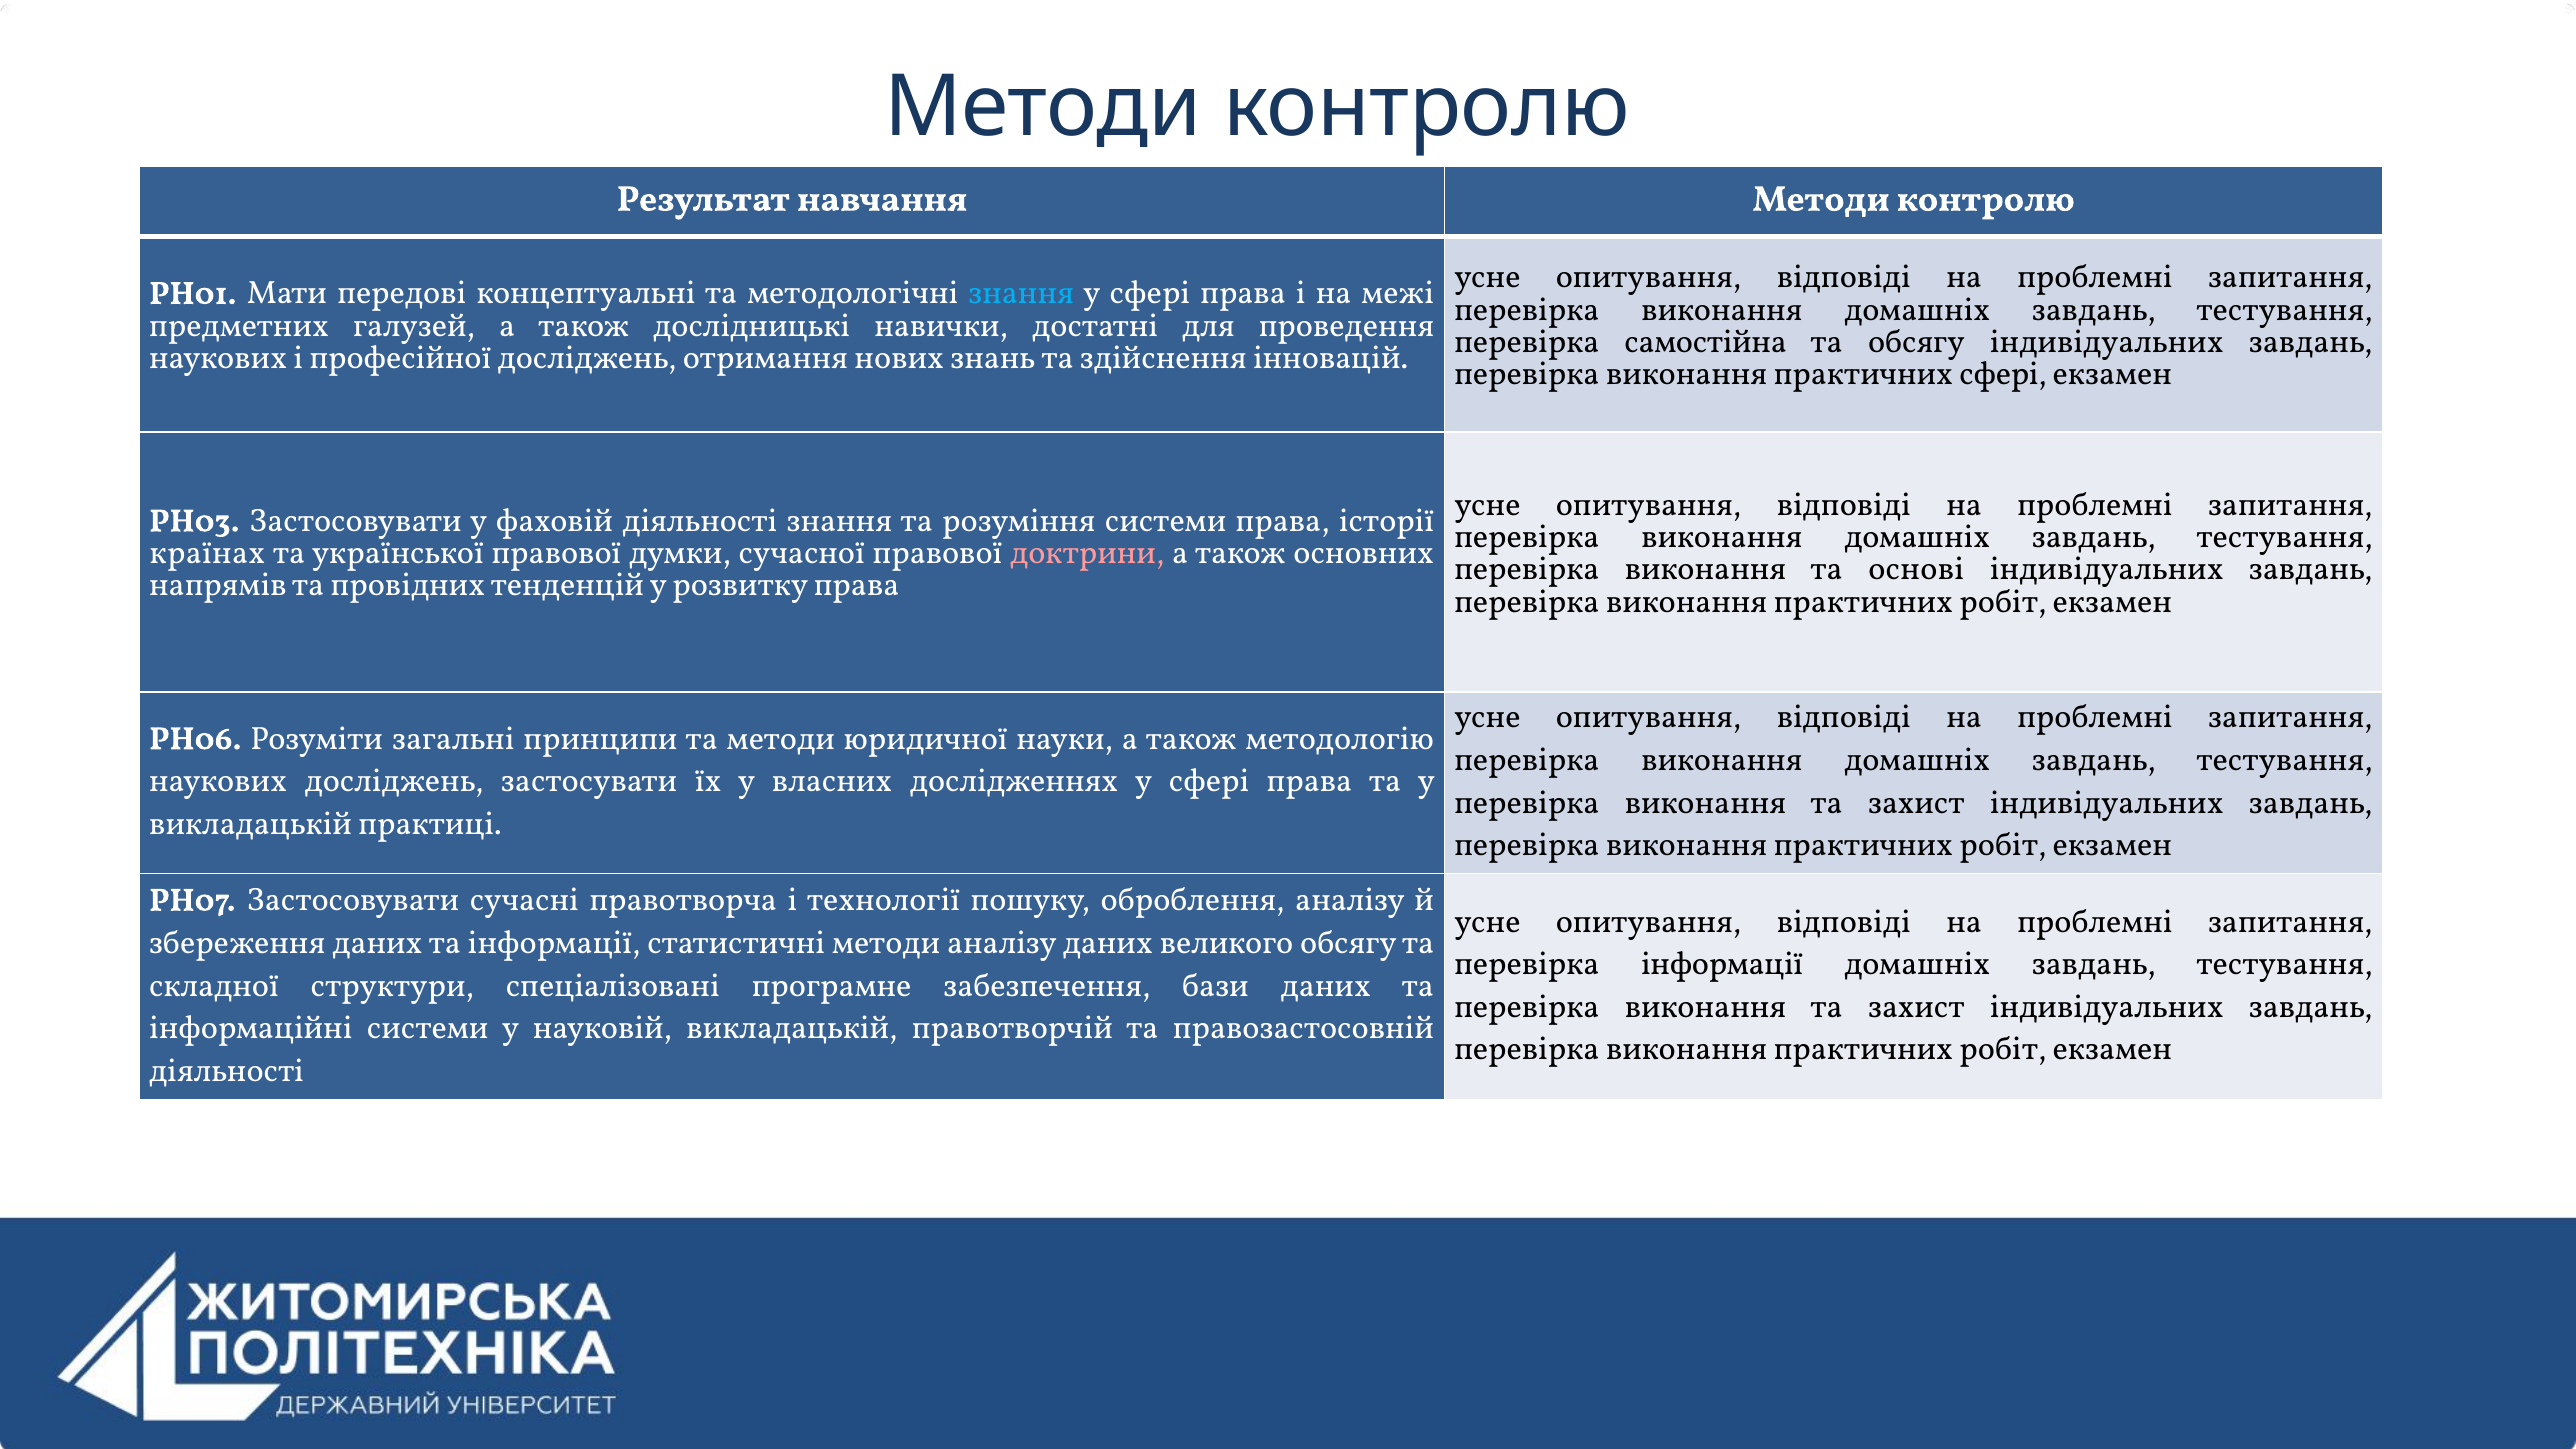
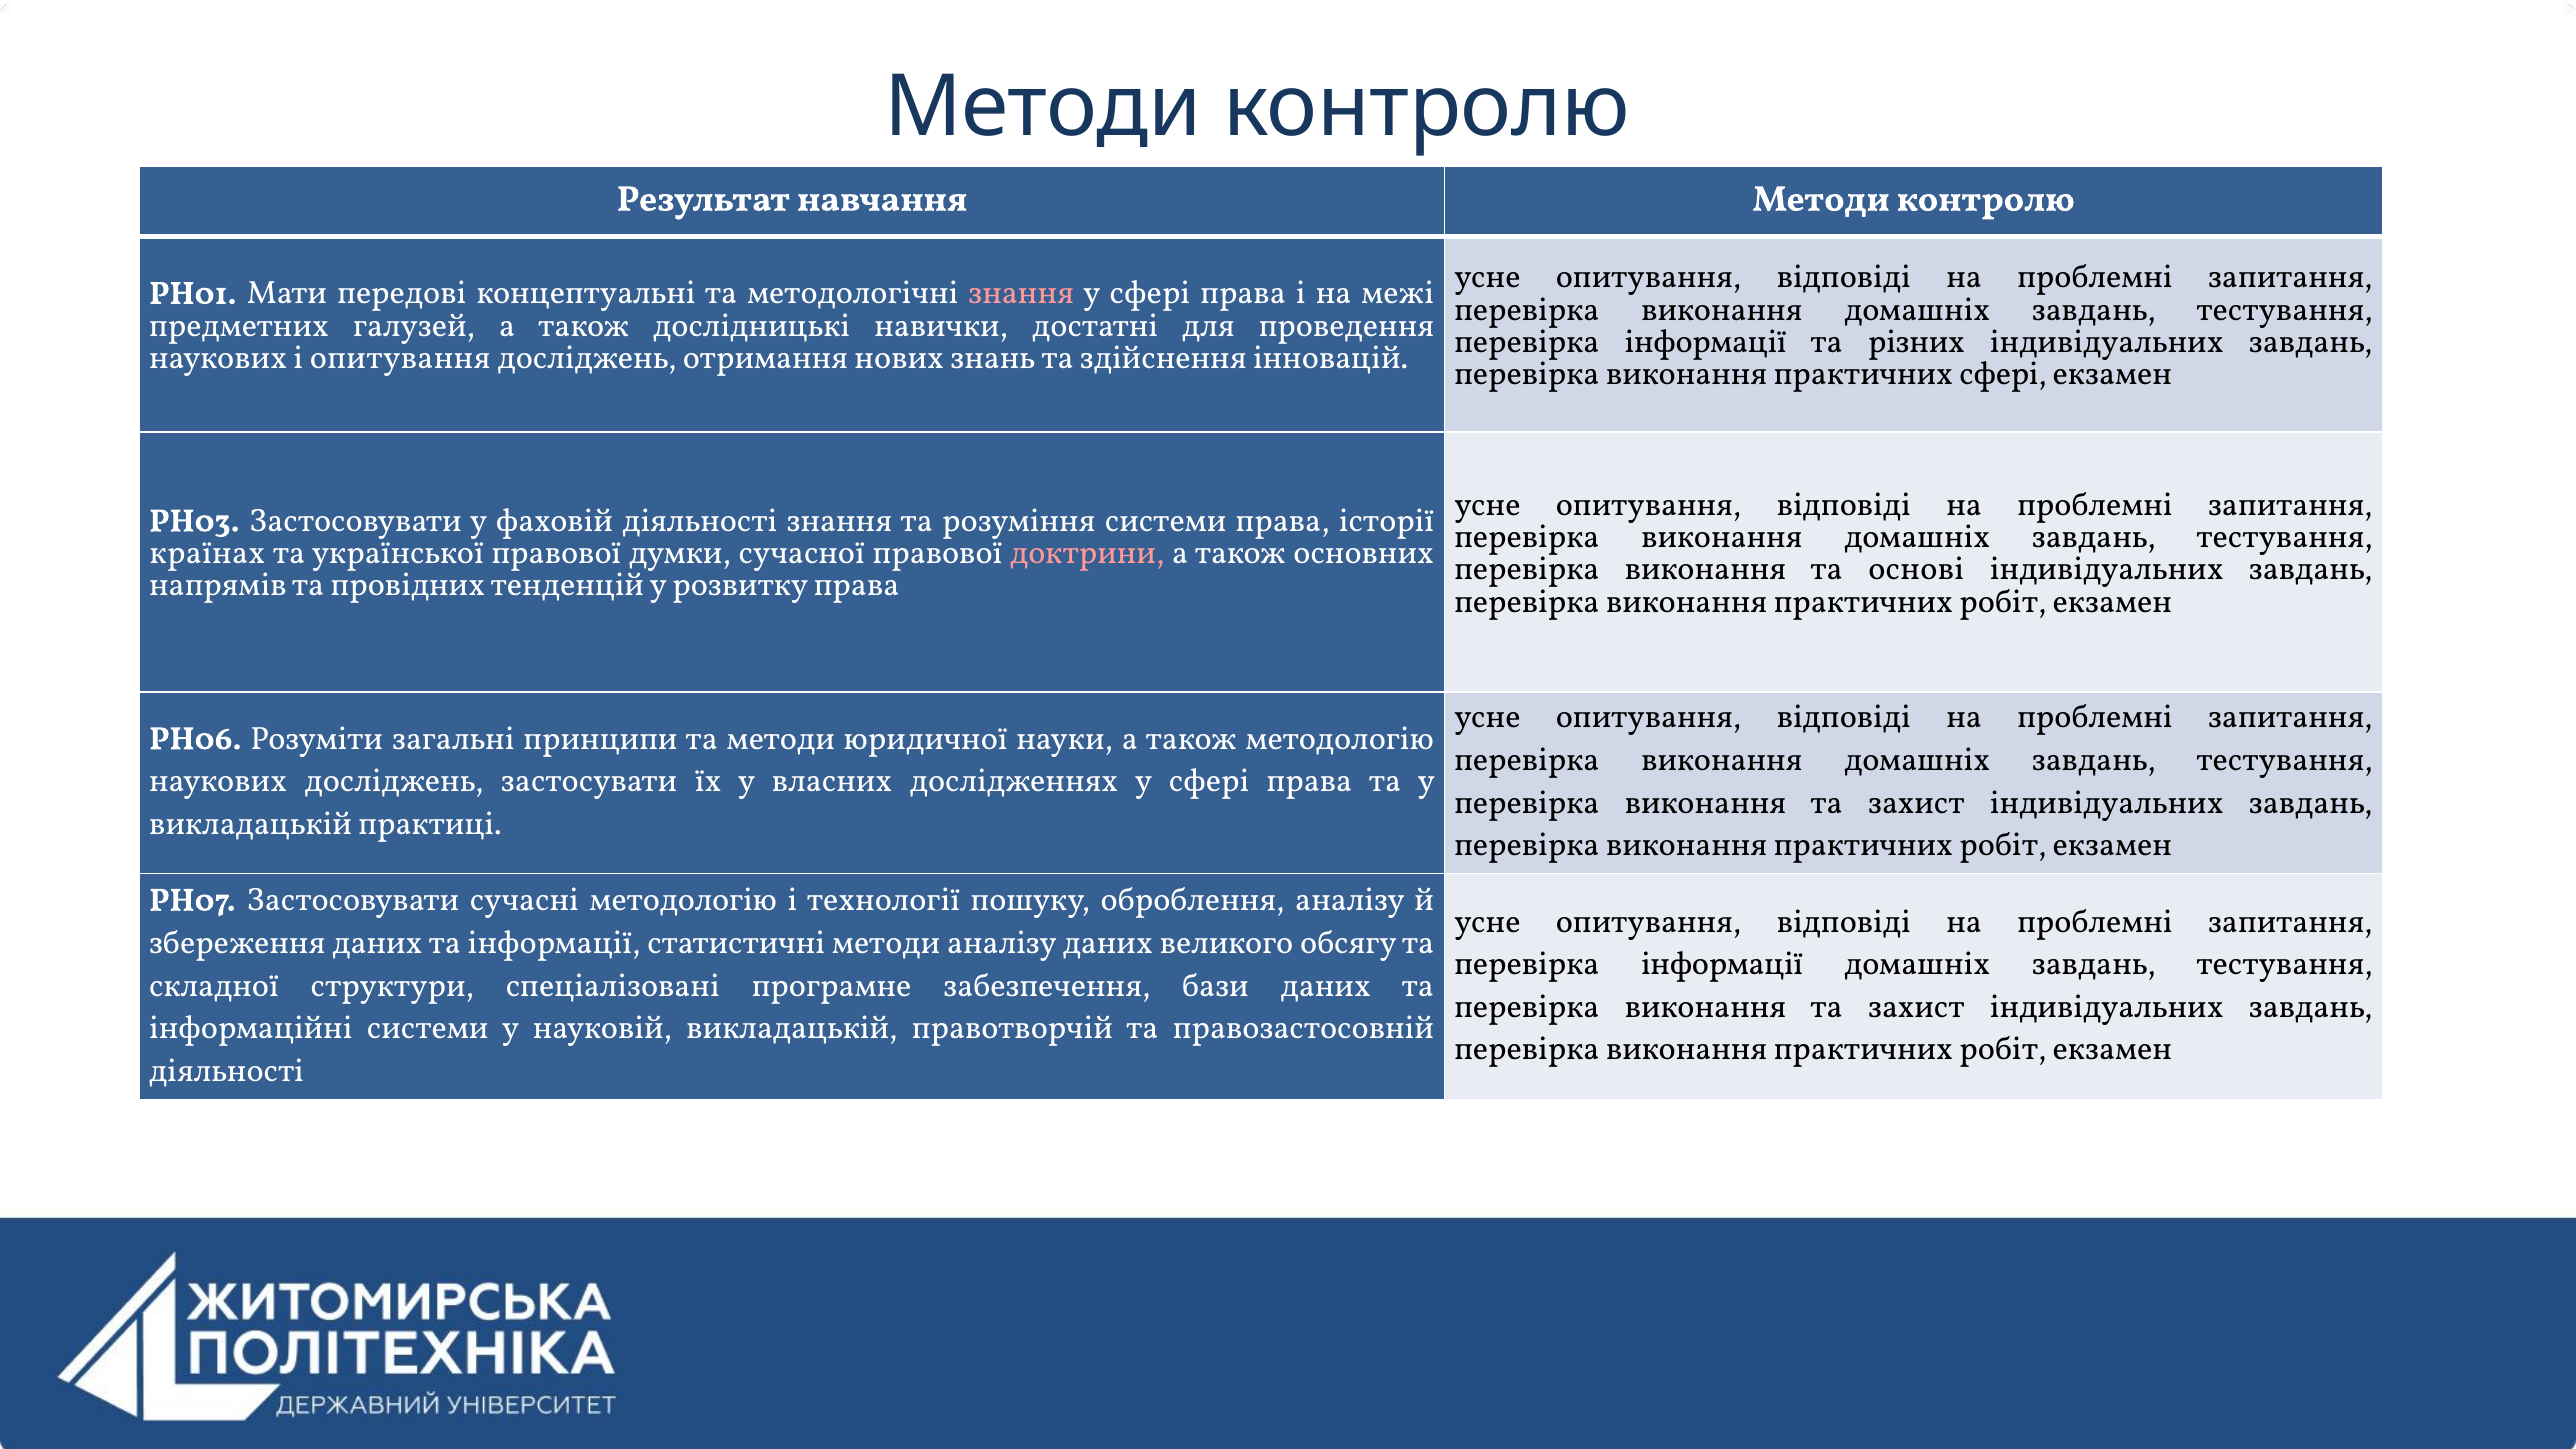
знання at (1021, 293) colour: light blue -> pink
самостійна at (1706, 342): самостійна -> інформації
та обсягу: обсягу -> різних
і професійної: професійної -> опитування
сучасні правотворча: правотворча -> методологію
